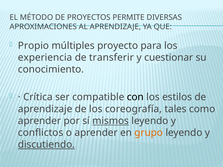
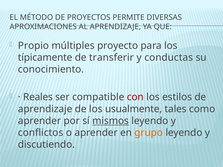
experiencia: experiencia -> típicamente
cuestionar: cuestionar -> conductas
Crítica: Crítica -> Reales
con colour: black -> red
coreografía: coreografía -> usualmente
discutiendo underline: present -> none
